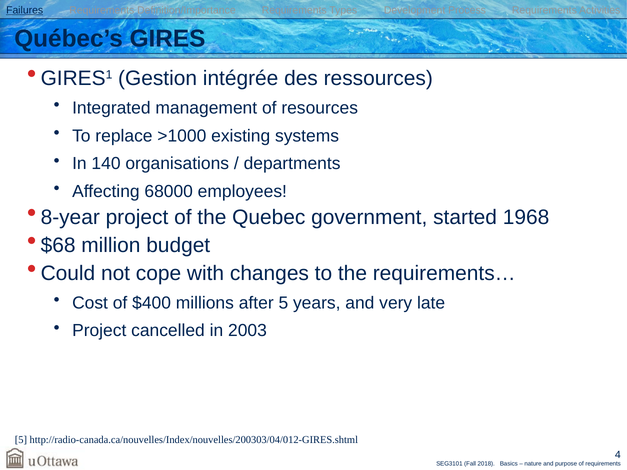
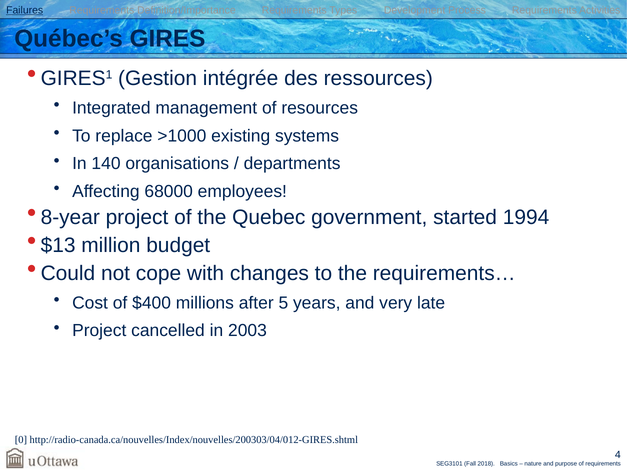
1968: 1968 -> 1994
$68: $68 -> $13
5 at (21, 440): 5 -> 0
